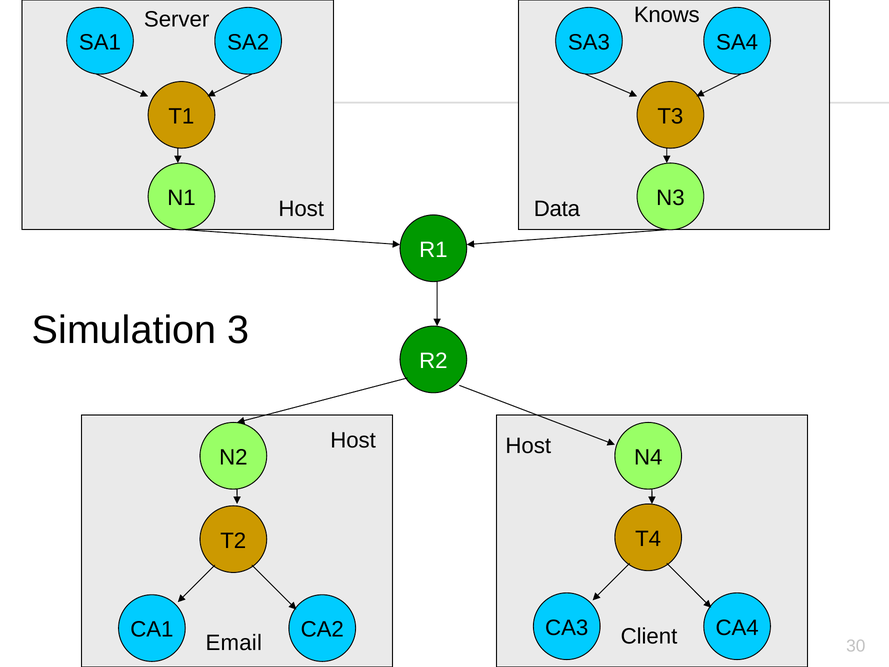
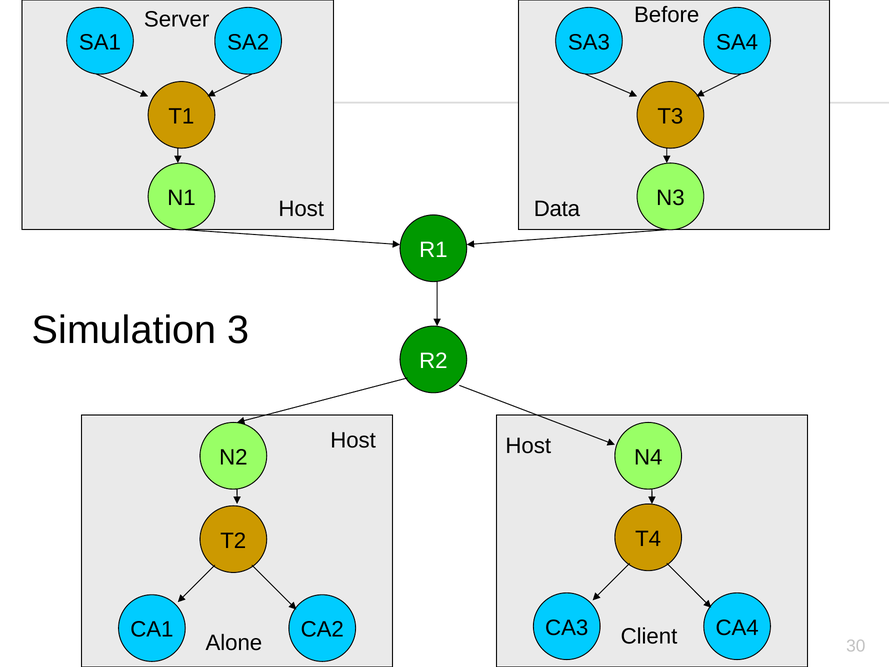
Knows: Knows -> Before
Email: Email -> Alone
